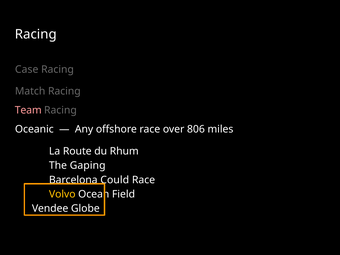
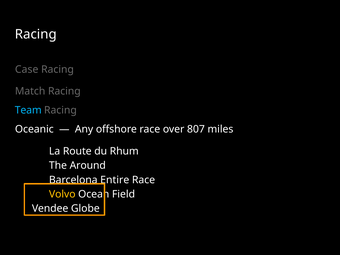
Team colour: pink -> light blue
806: 806 -> 807
Gaping: Gaping -> Around
Could: Could -> Entire
